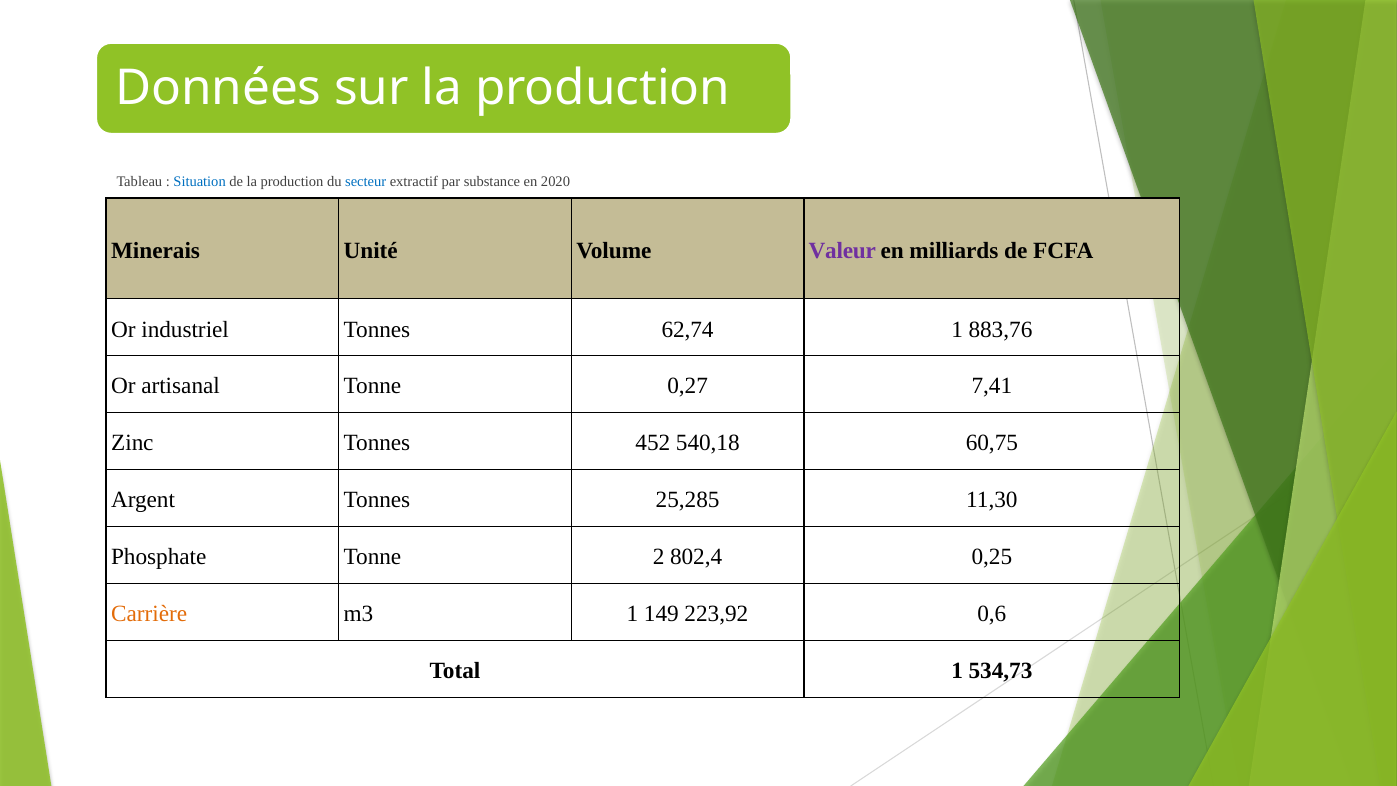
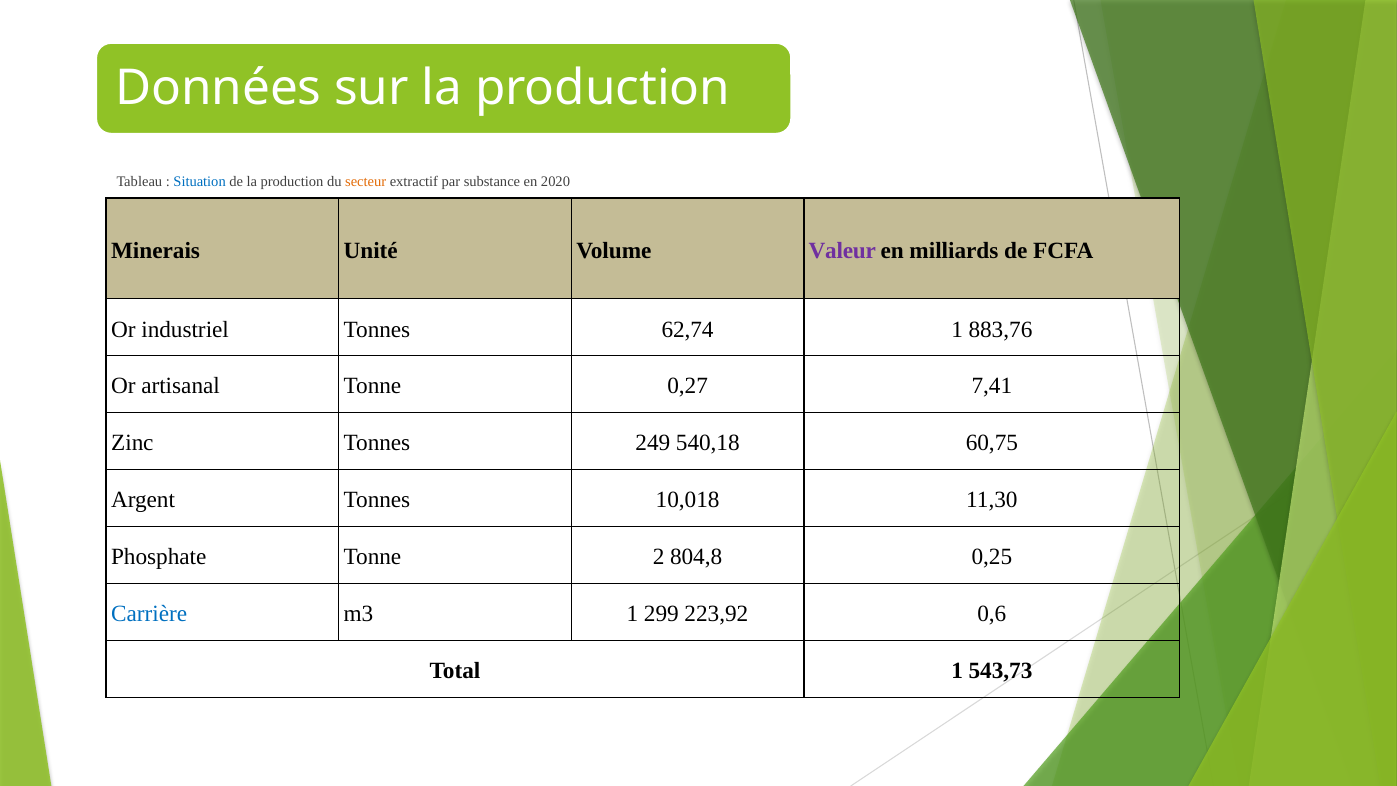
secteur colour: blue -> orange
452: 452 -> 249
25,285: 25,285 -> 10,018
802,4: 802,4 -> 804,8
Carrière colour: orange -> blue
149: 149 -> 299
534,73: 534,73 -> 543,73
